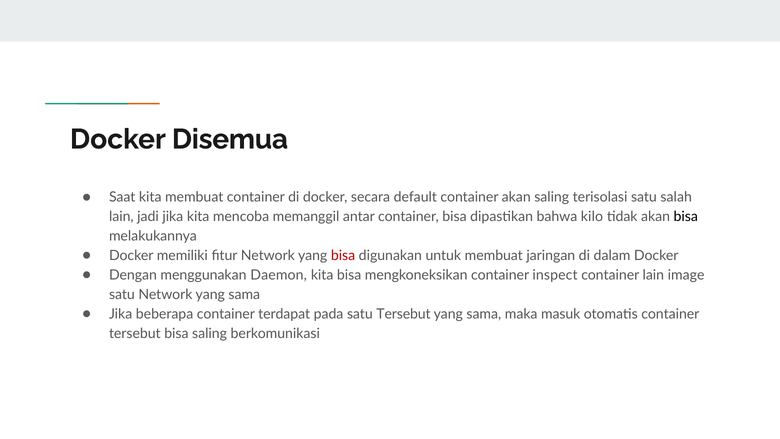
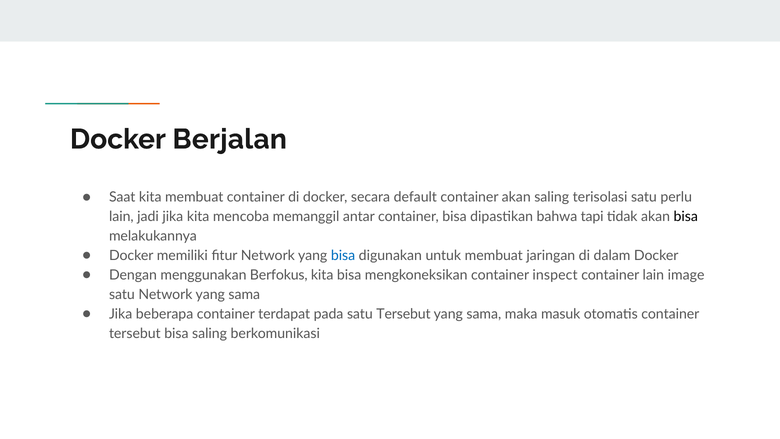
Disemua: Disemua -> Berjalan
salah: salah -> perlu
kilo: kilo -> tapi
bisa at (343, 255) colour: red -> blue
Daemon: Daemon -> Berfokus
